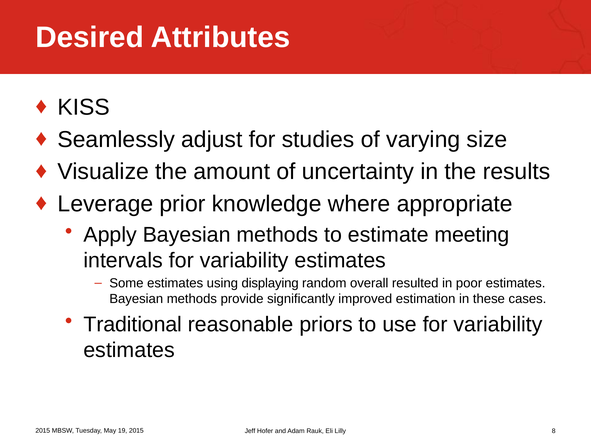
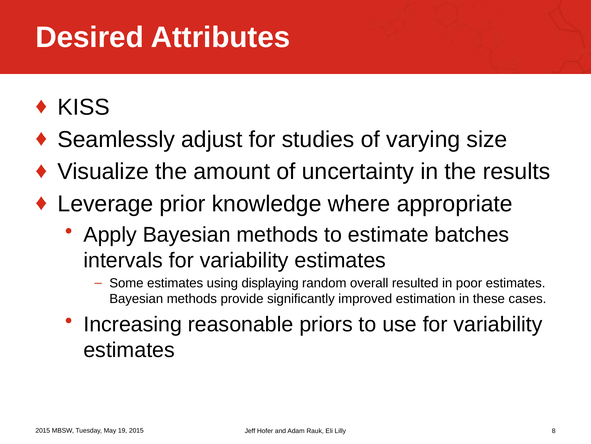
meeting: meeting -> batches
Traditional: Traditional -> Increasing
